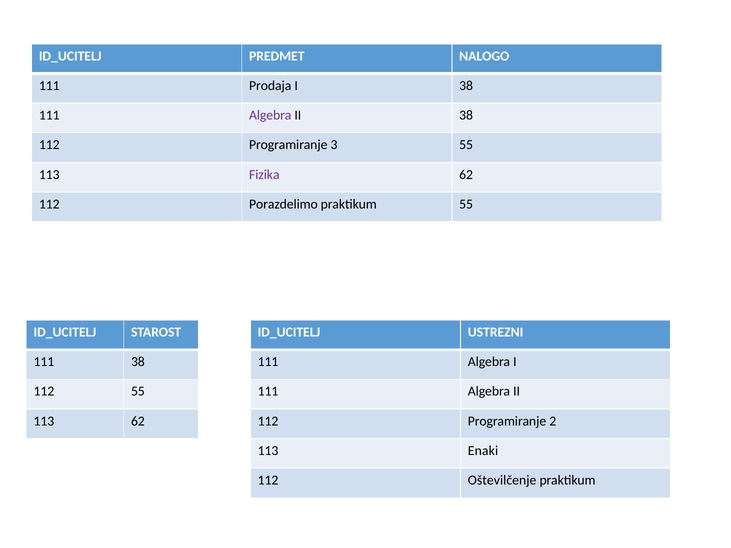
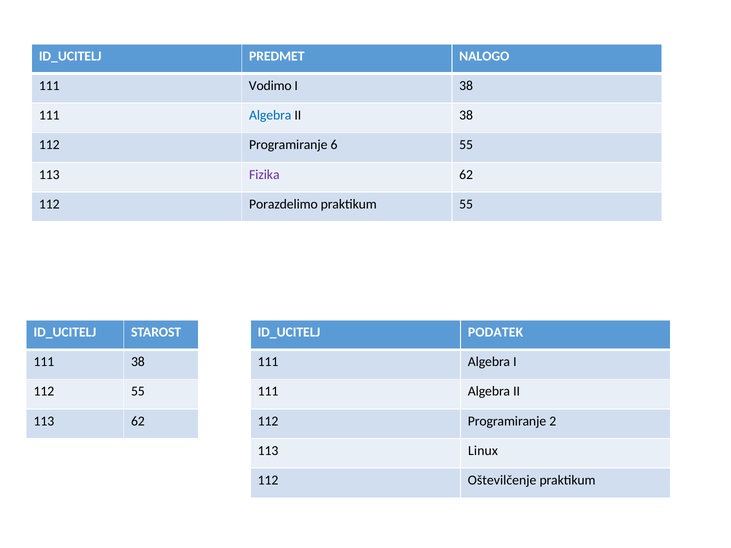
Prodaja: Prodaja -> Vodimo
Algebra at (270, 115) colour: purple -> blue
3: 3 -> 6
USTREZNI: USTREZNI -> PODATEK
Enaki: Enaki -> Linux
